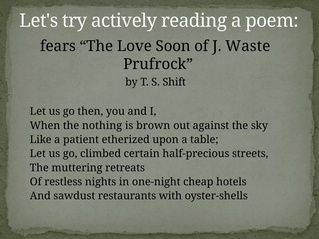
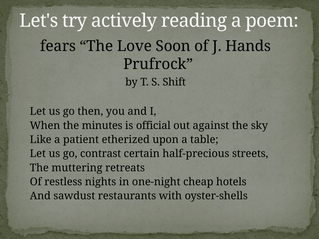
Waste: Waste -> Hands
nothing: nothing -> minutes
brown: brown -> official
climbed: climbed -> contrast
